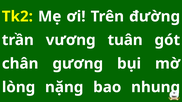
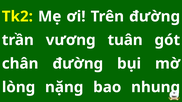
chân gương: gương -> đường
